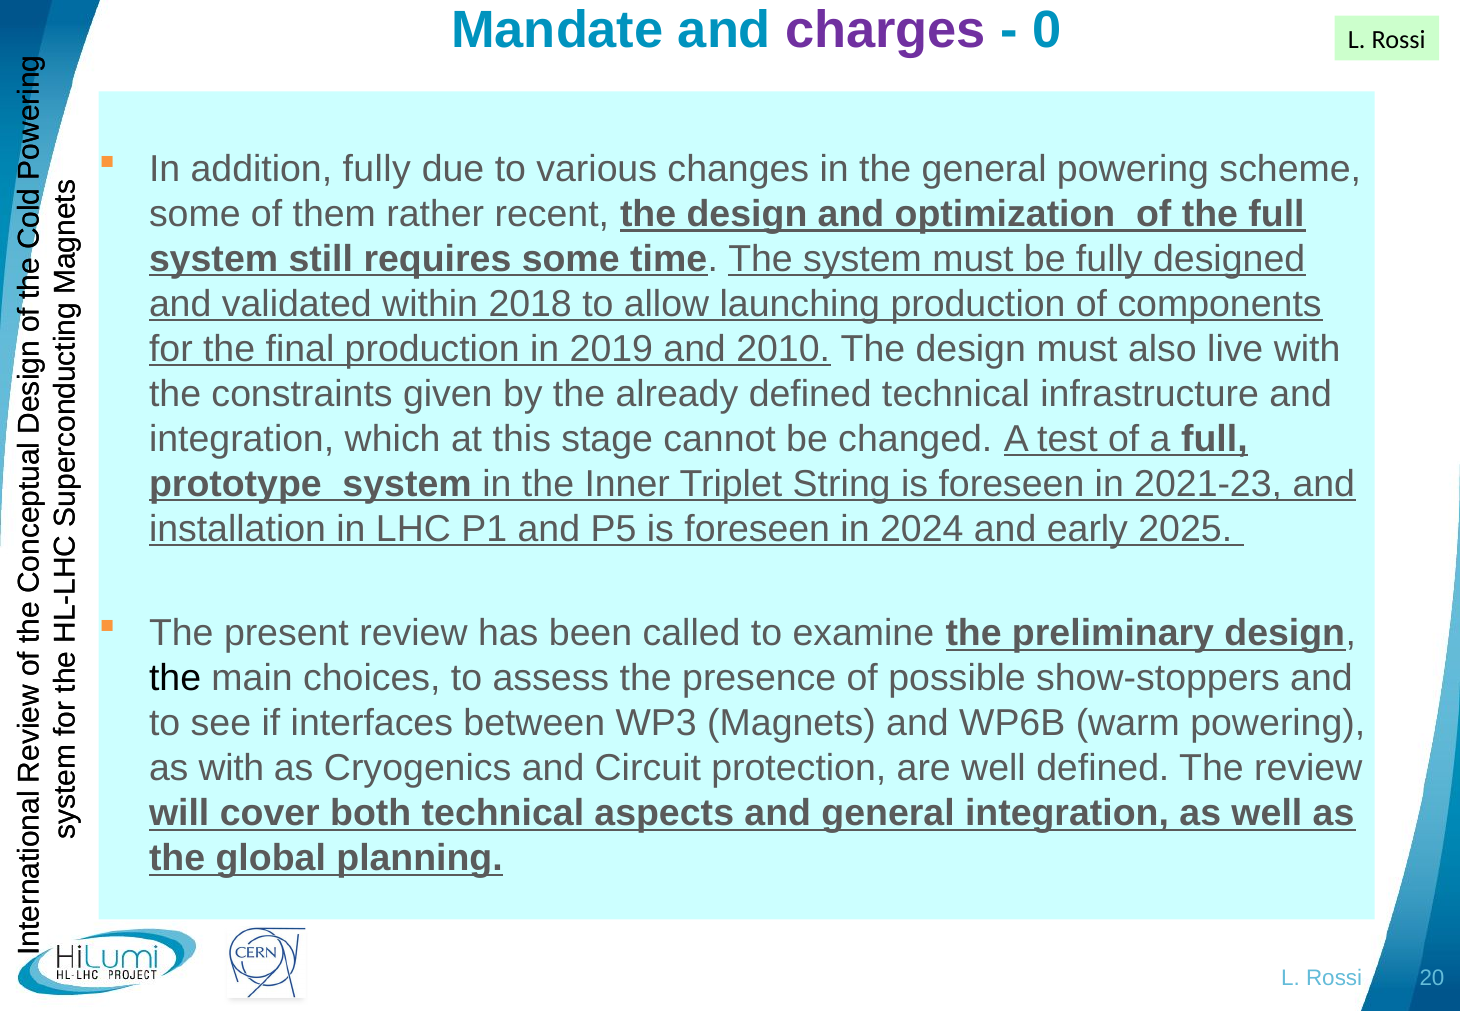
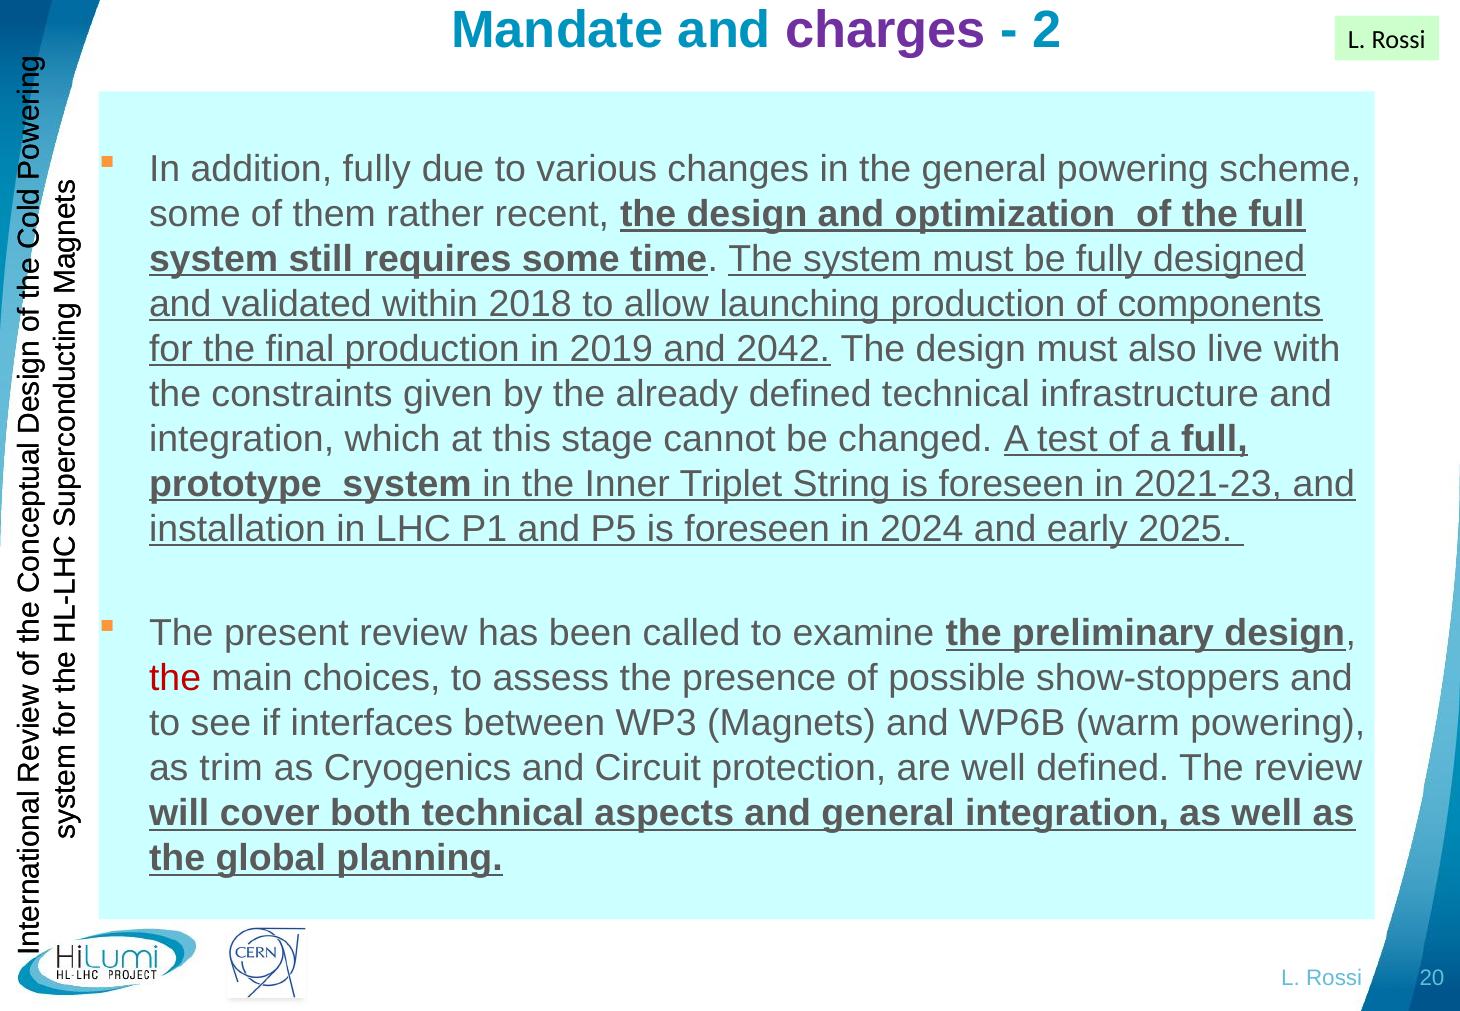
0: 0 -> 2
2010: 2010 -> 2042
the at (175, 678) colour: black -> red
as with: with -> trim
